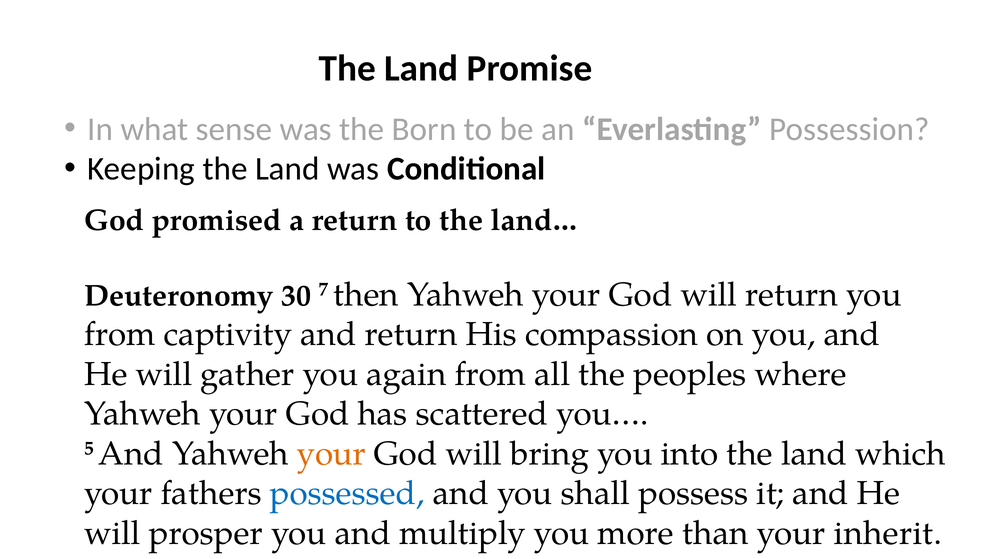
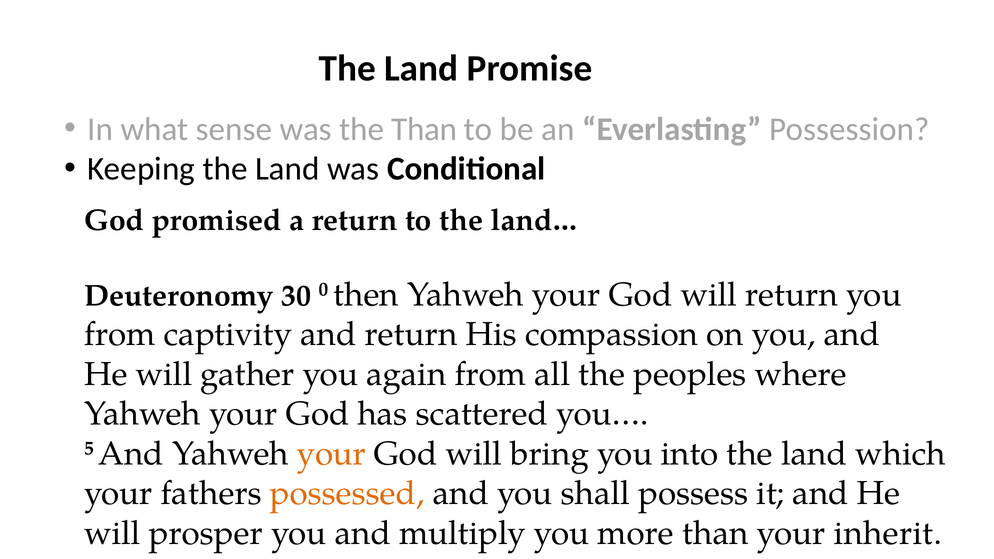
the Born: Born -> Than
7: 7 -> 0
possessed colour: blue -> orange
